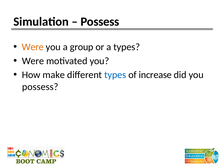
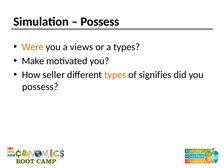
group: group -> views
Were at (33, 61): Were -> Make
make: make -> seller
types at (115, 75) colour: blue -> orange
increase: increase -> signifies
